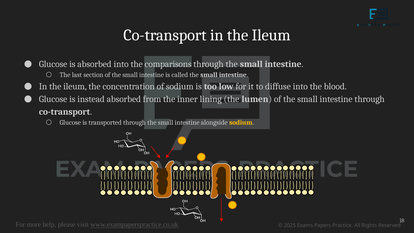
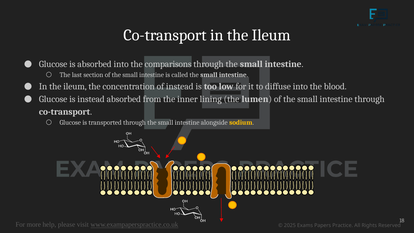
of sodium: sodium -> instead
